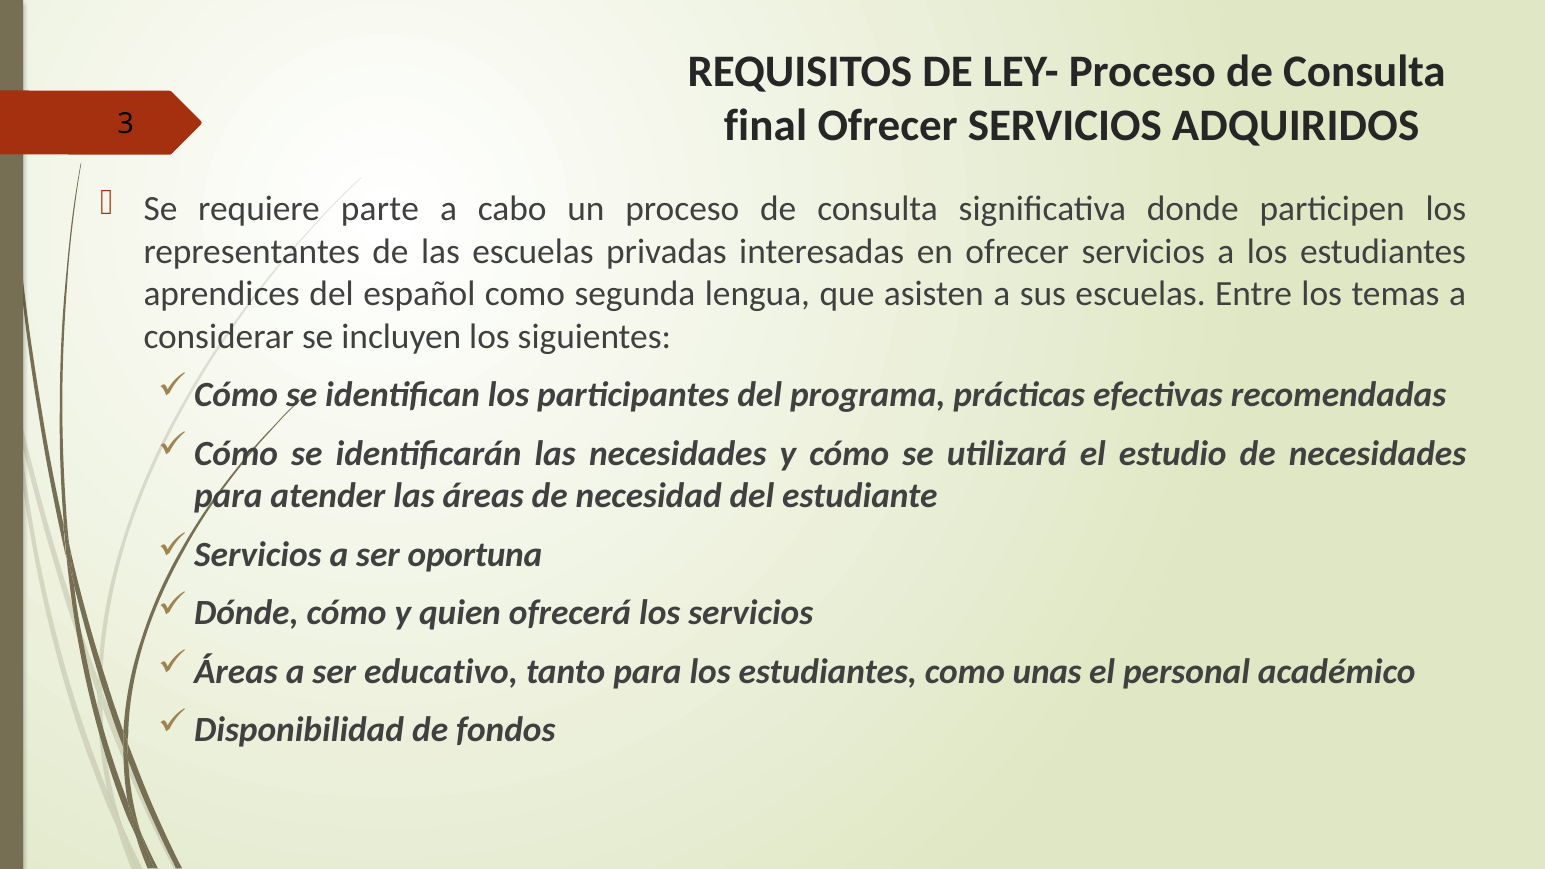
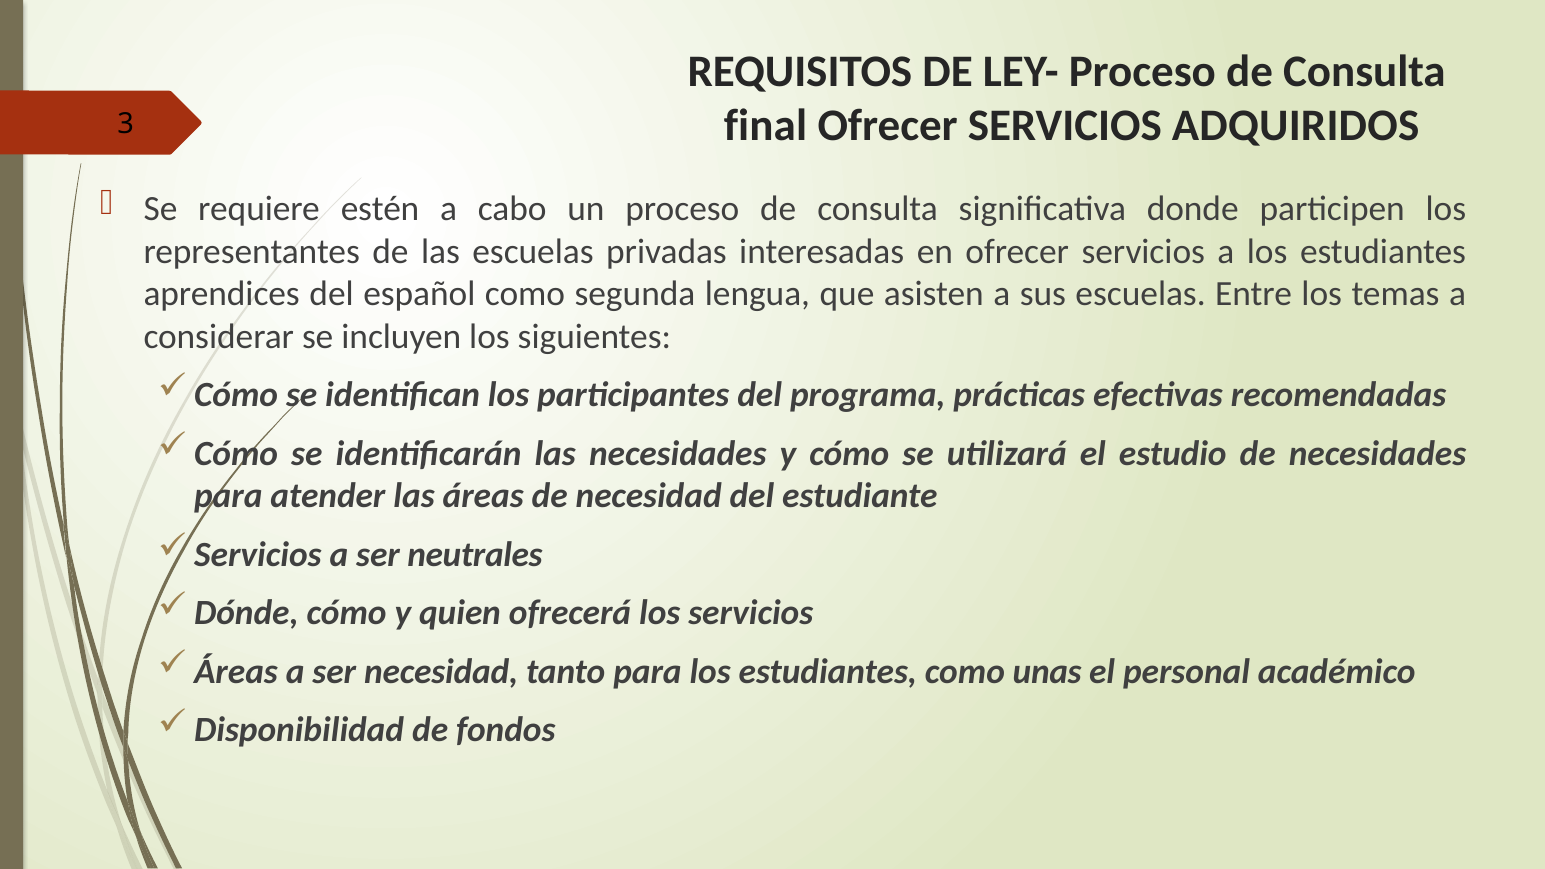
parte: parte -> estén
oportuna: oportuna -> neutrales
ser educativo: educativo -> necesidad
